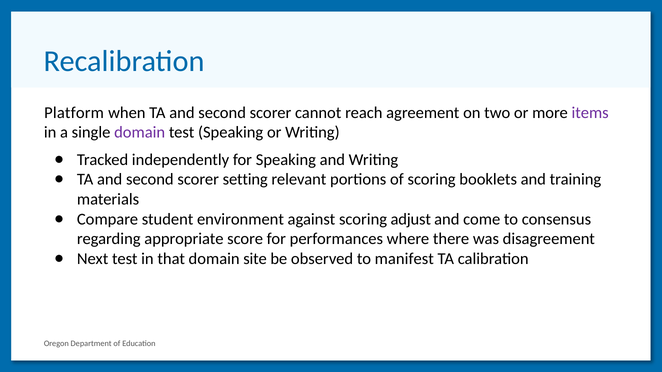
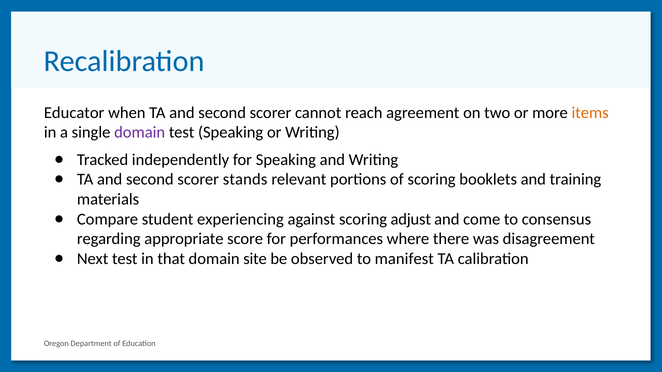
Platform: Platform -> Educator
items colour: purple -> orange
setting: setting -> stands
environment: environment -> experiencing
